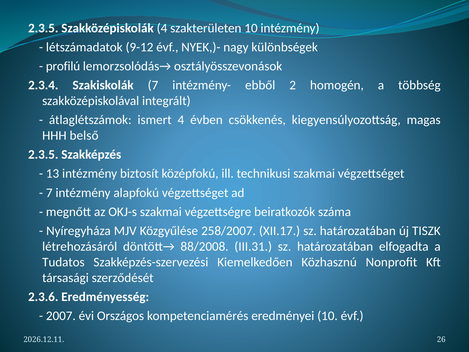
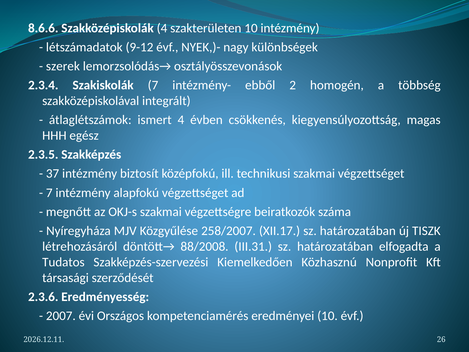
2.3.5 at (43, 28): 2.3.5 -> 8.6.6
profilú: profilú -> szerek
belső: belső -> egész
13: 13 -> 37
